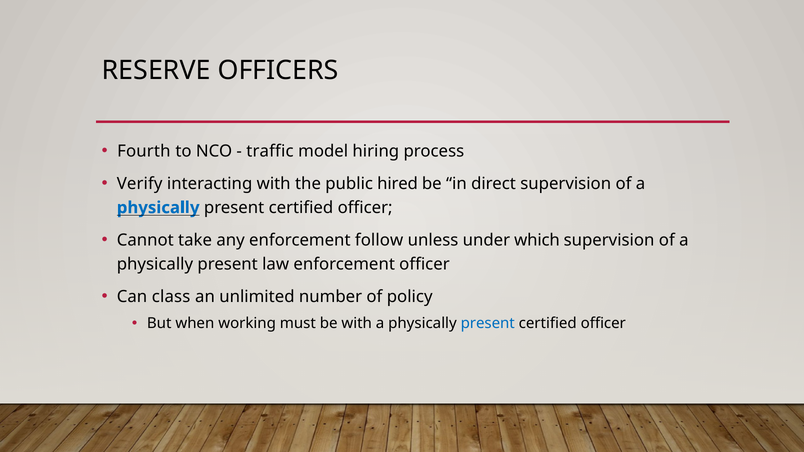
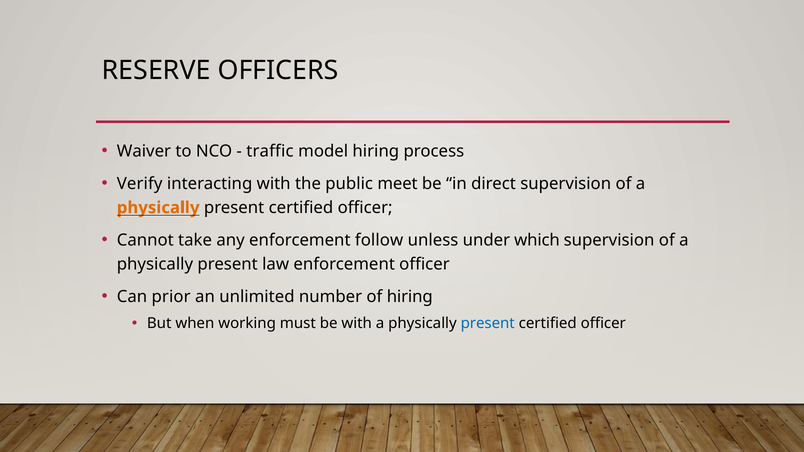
Fourth: Fourth -> Waiver
hired: hired -> meet
physically at (158, 208) colour: blue -> orange
class: class -> prior
of policy: policy -> hiring
